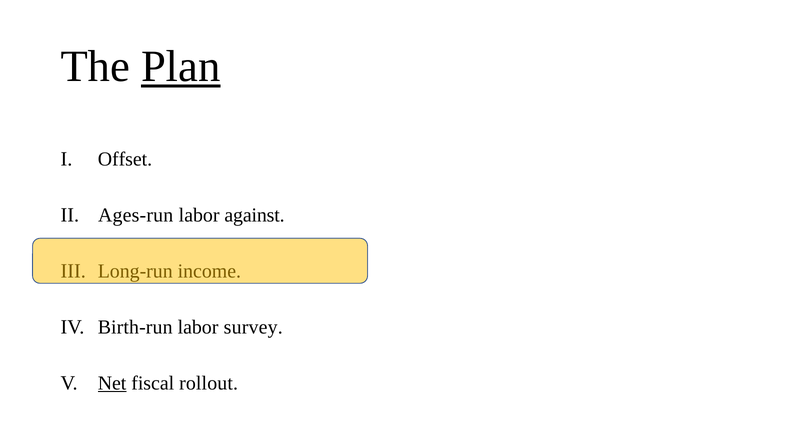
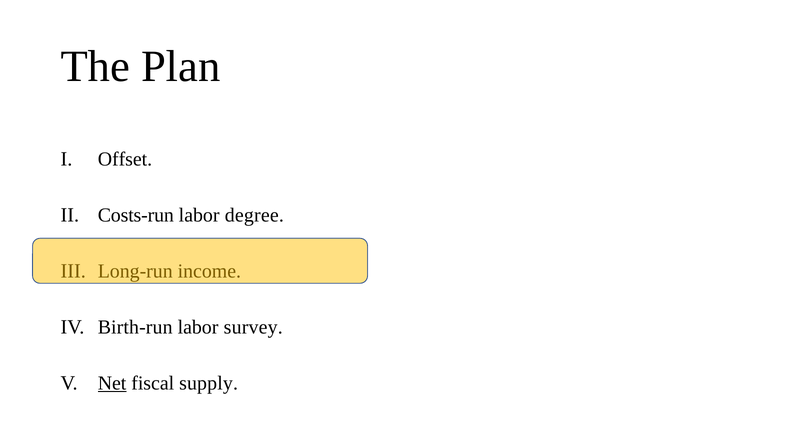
Plan underline: present -> none
Ages-run: Ages-run -> Costs-run
against: against -> degree
rollout: rollout -> supply
